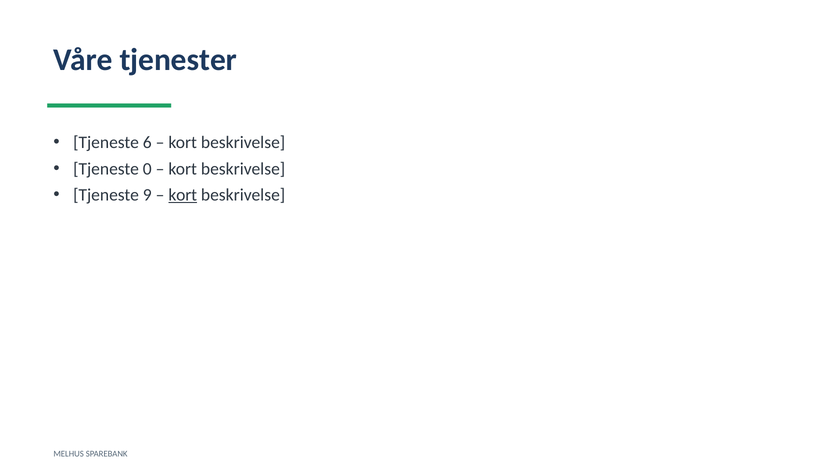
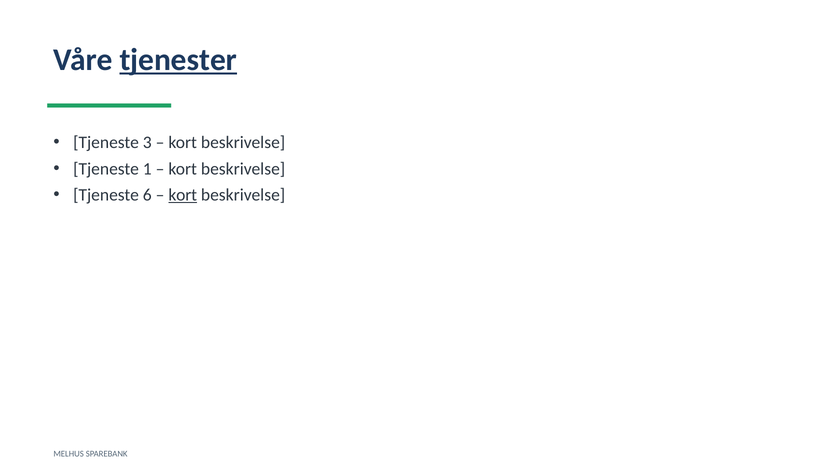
tjenester underline: none -> present
6: 6 -> 3
0: 0 -> 1
9: 9 -> 6
